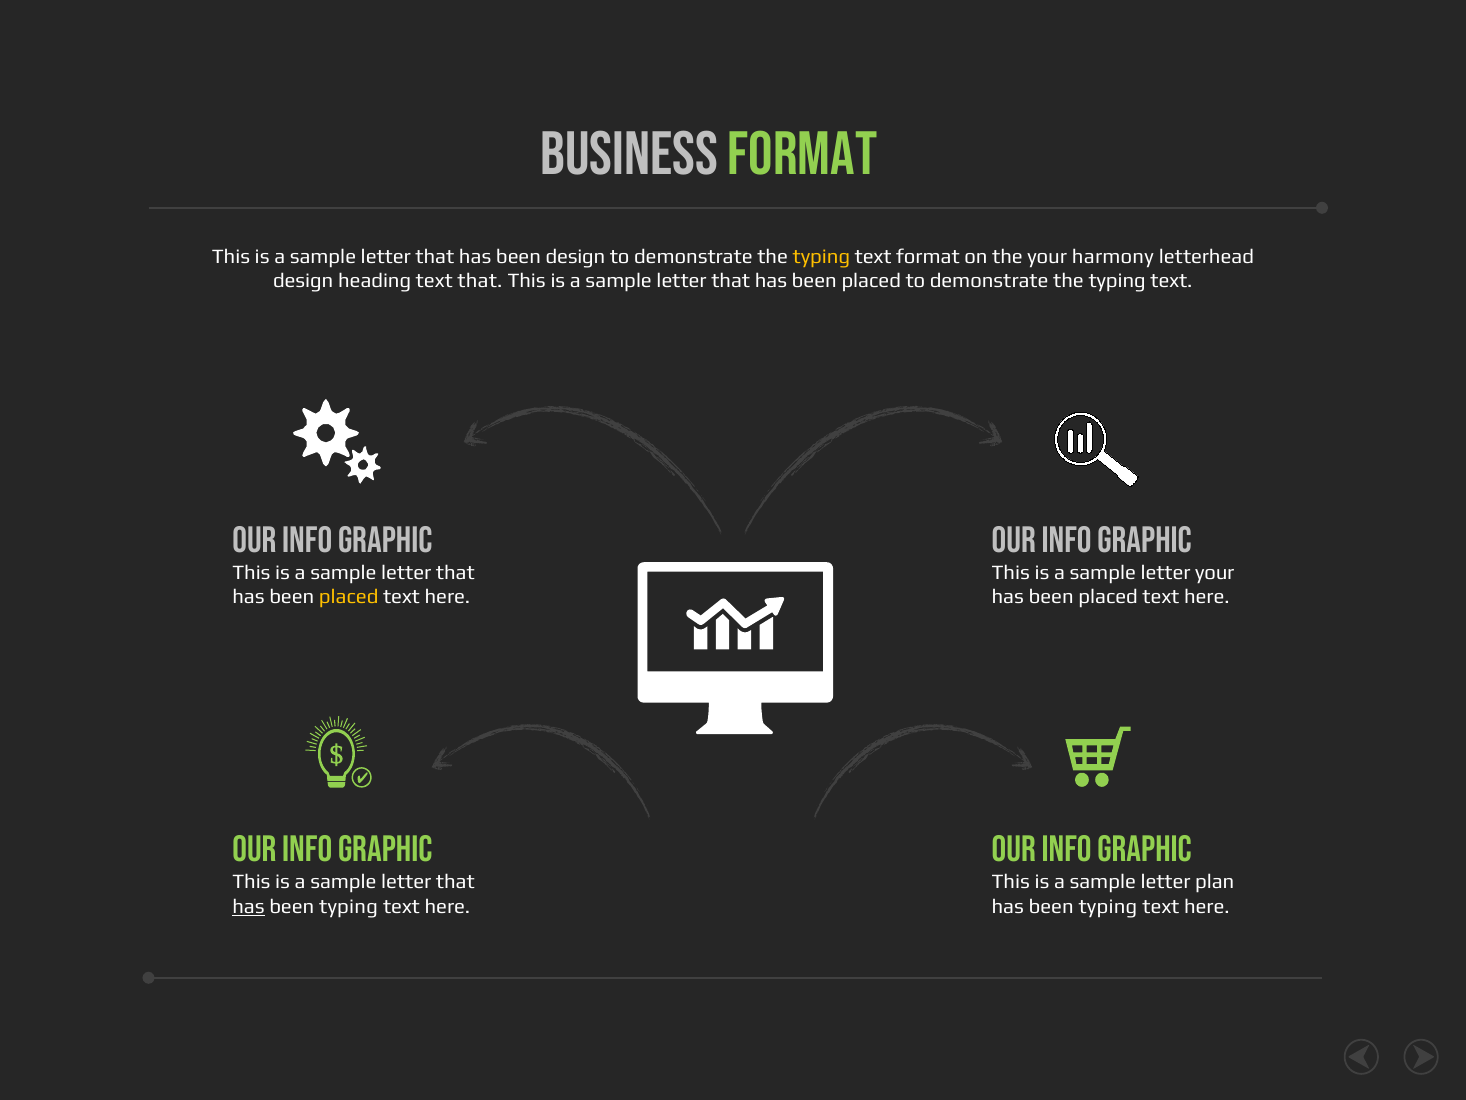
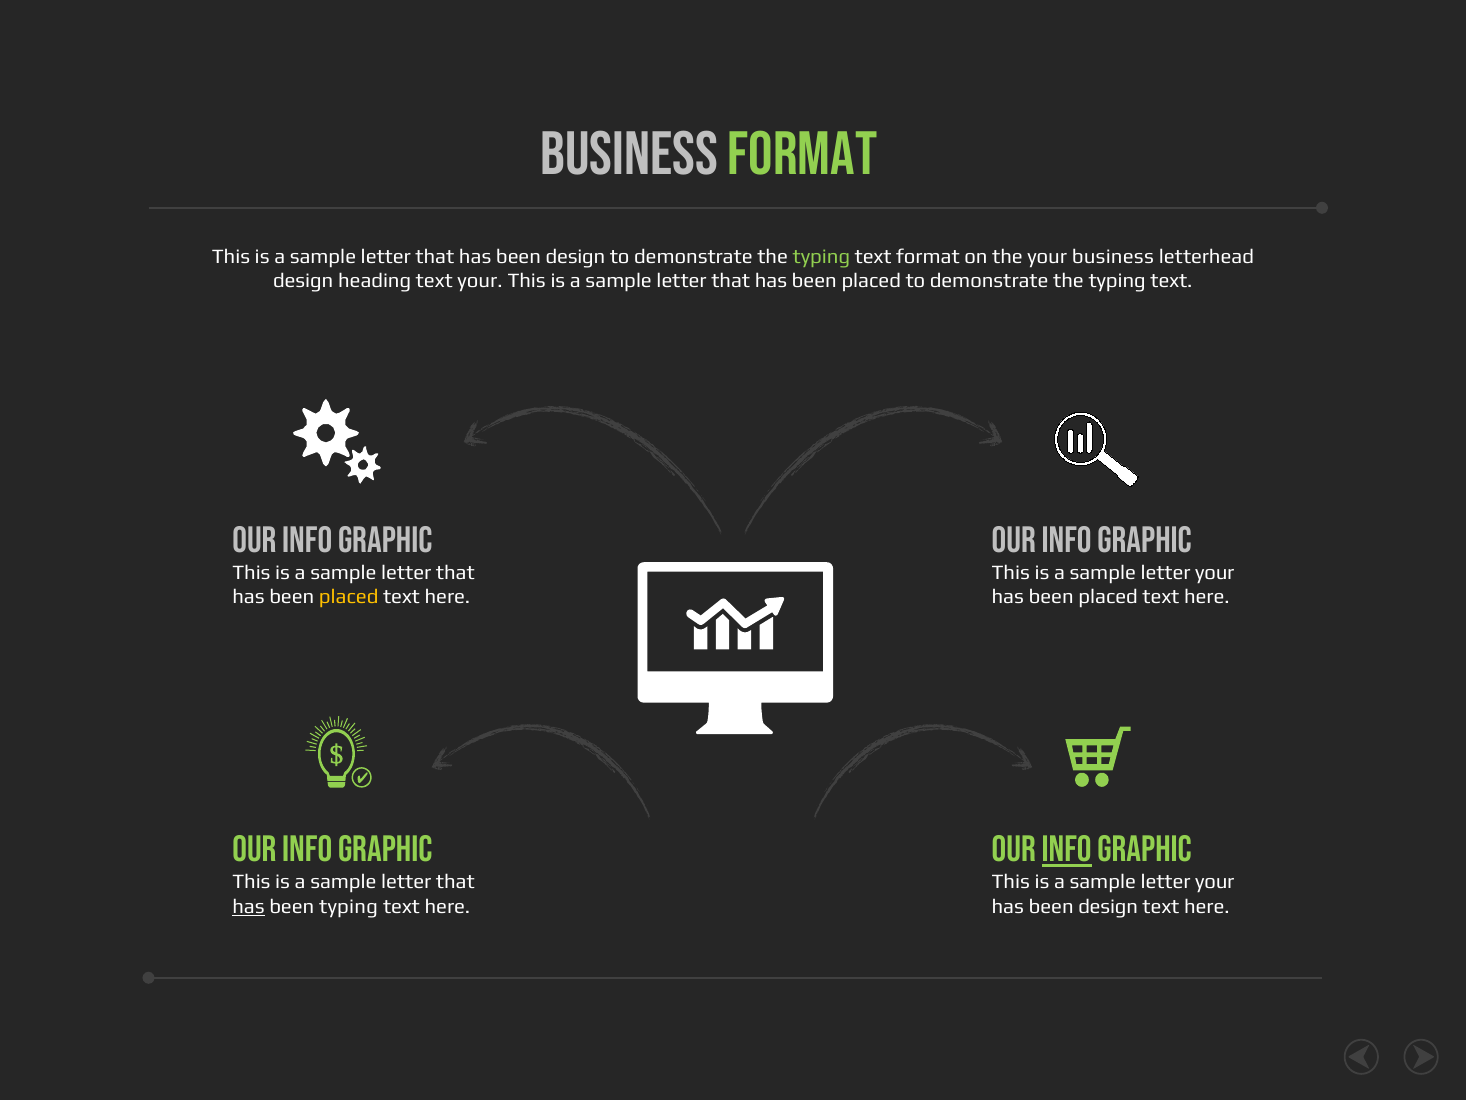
typing at (821, 257) colour: yellow -> light green
your harmony: harmony -> business
text that: that -> your
Info at (1067, 849) underline: none -> present
plan at (1215, 882): plan -> your
typing at (1108, 906): typing -> design
